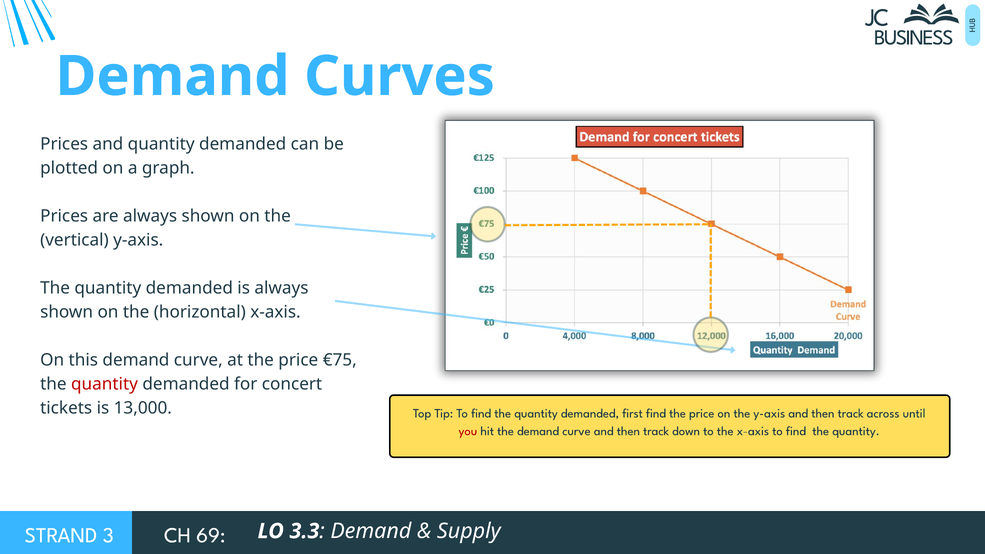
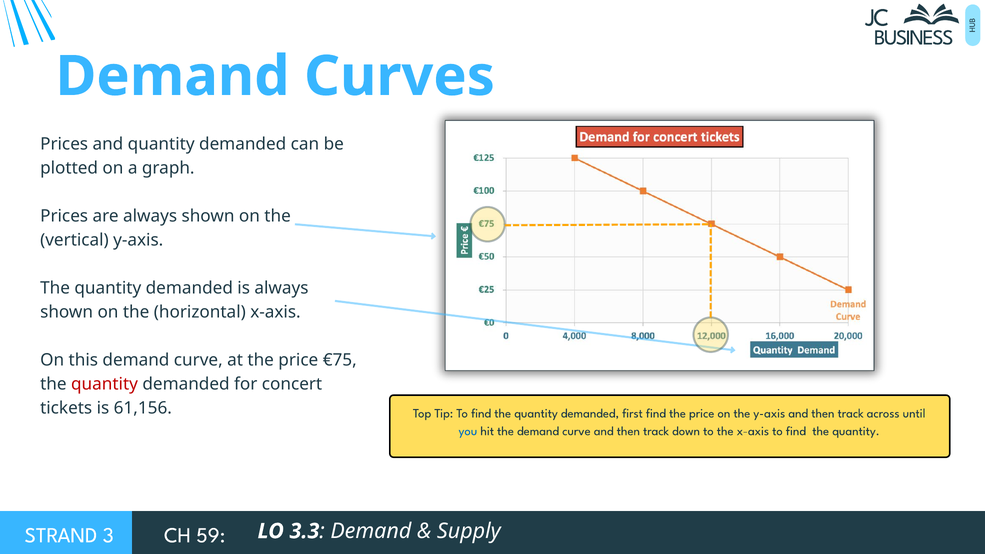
13,000: 13,000 -> 61,156
you colour: red -> blue
69: 69 -> 59
